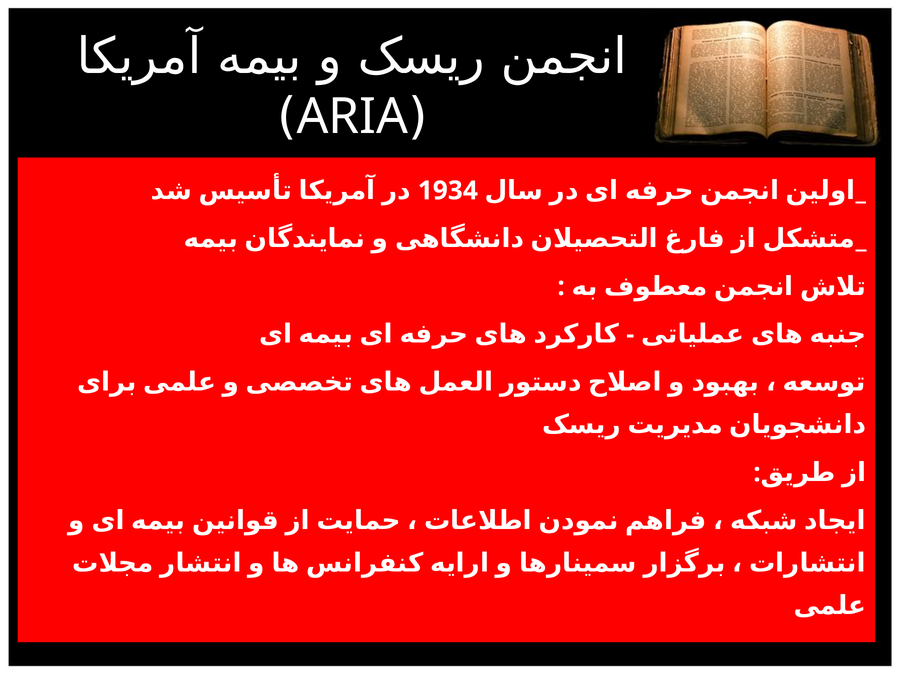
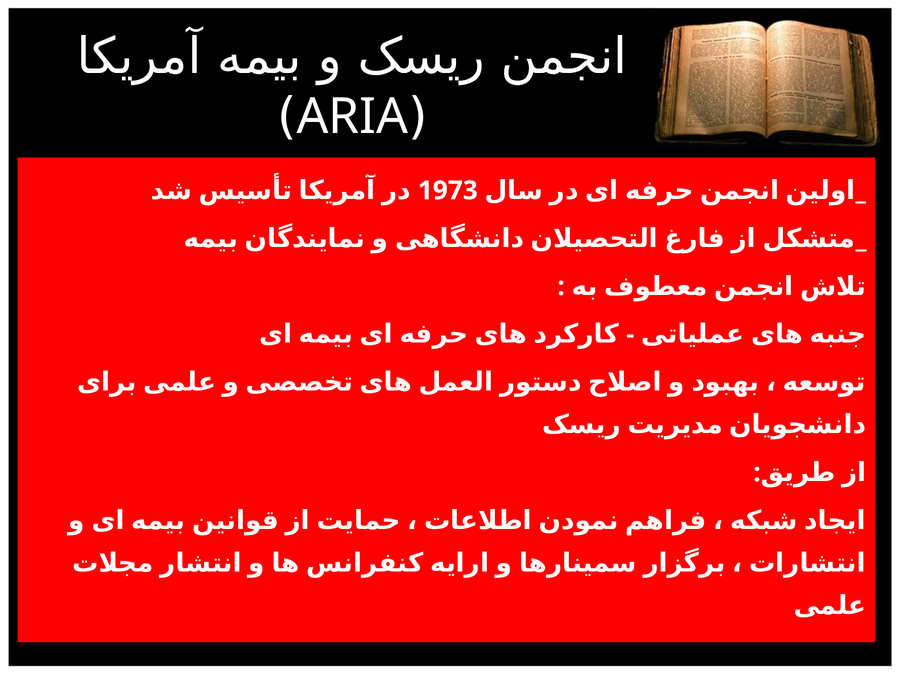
1934: 1934 -> 1973
